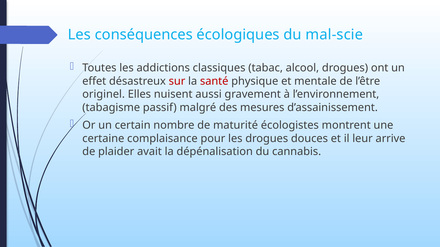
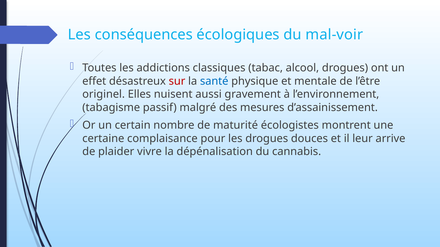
mal-scie: mal-scie -> mal-voir
santé colour: red -> blue
avait: avait -> vivre
